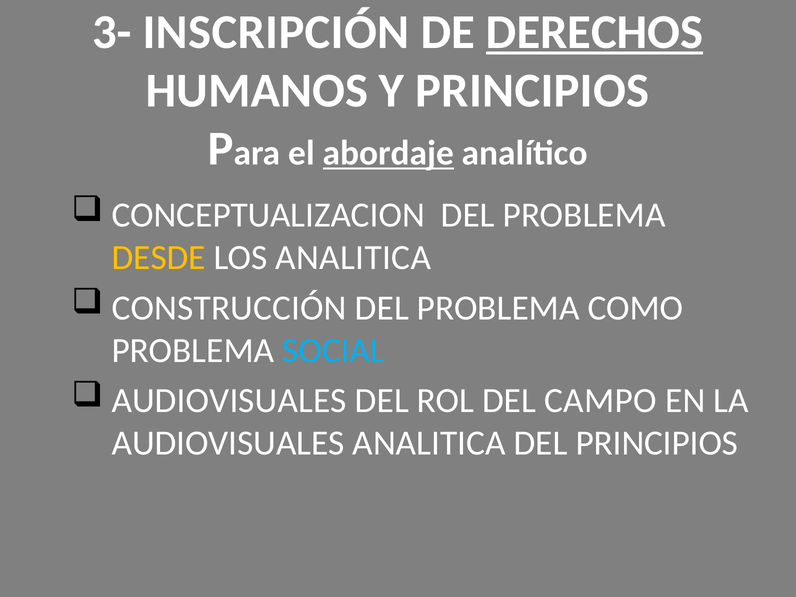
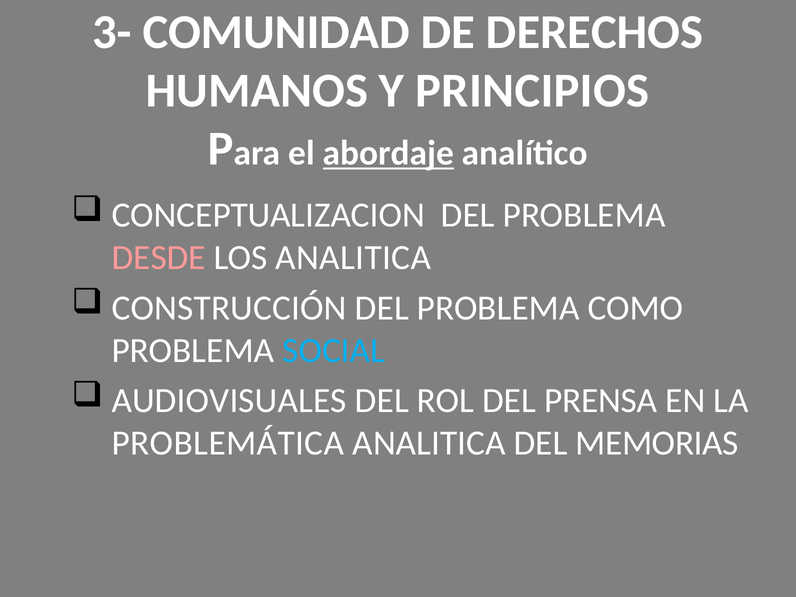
INSCRIPCIÓN: INSCRIPCIÓN -> COMUNIDAD
DERECHOS underline: present -> none
DESDE colour: yellow -> pink
CAMPO: CAMPO -> PRENSA
AUDIOVISUALES at (228, 443): AUDIOVISUALES -> PROBLEMÁTICA
DEL PRINCIPIOS: PRINCIPIOS -> MEMORIAS
